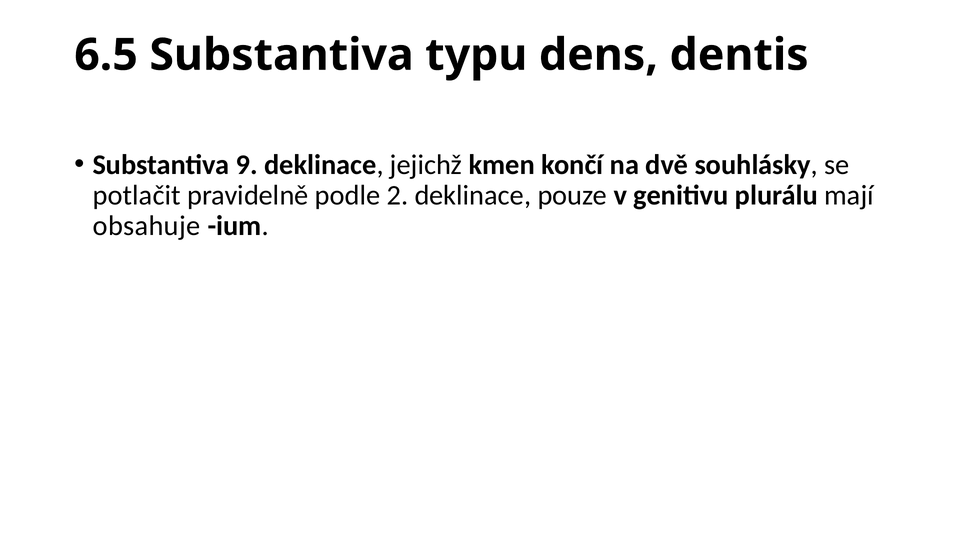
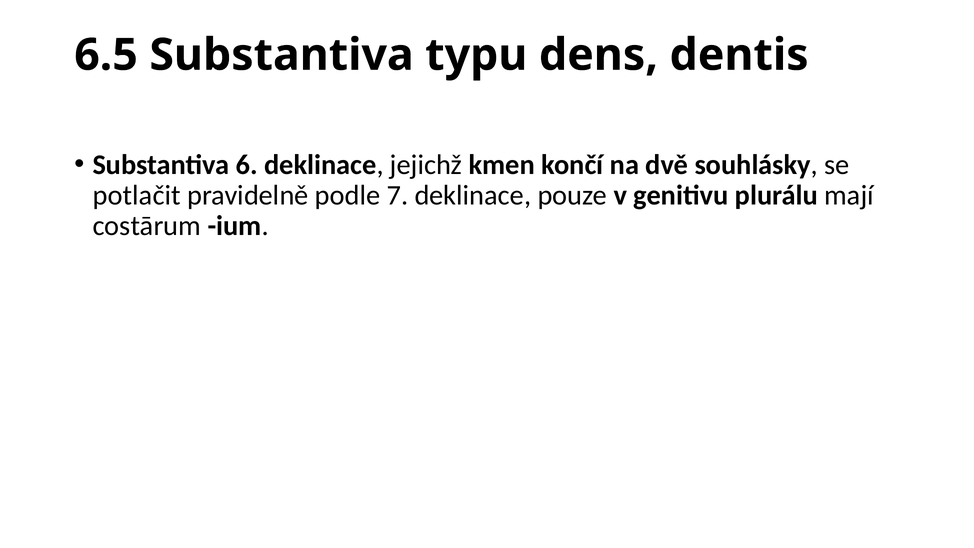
9: 9 -> 6
2: 2 -> 7
obsahuje: obsahuje -> costārum
